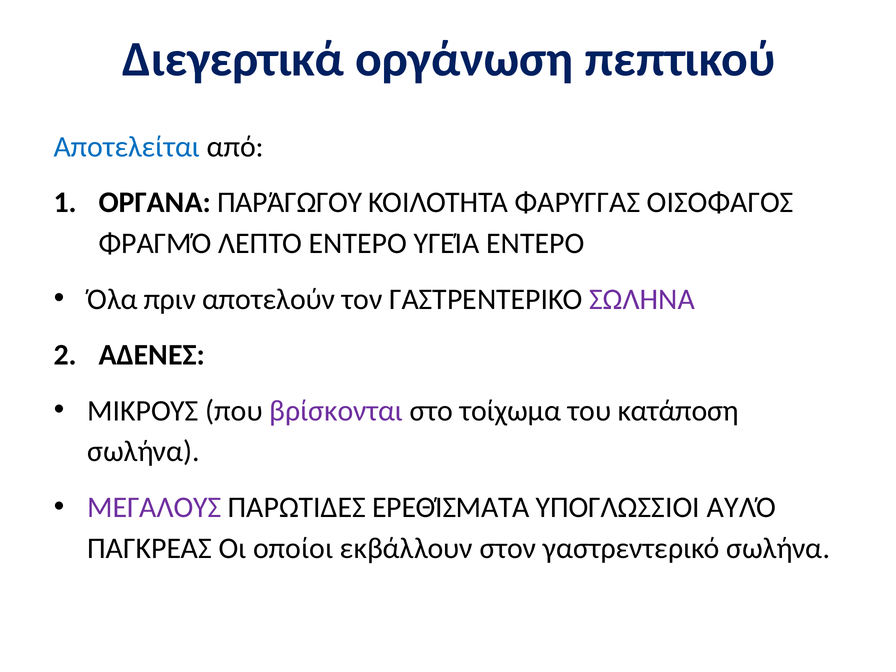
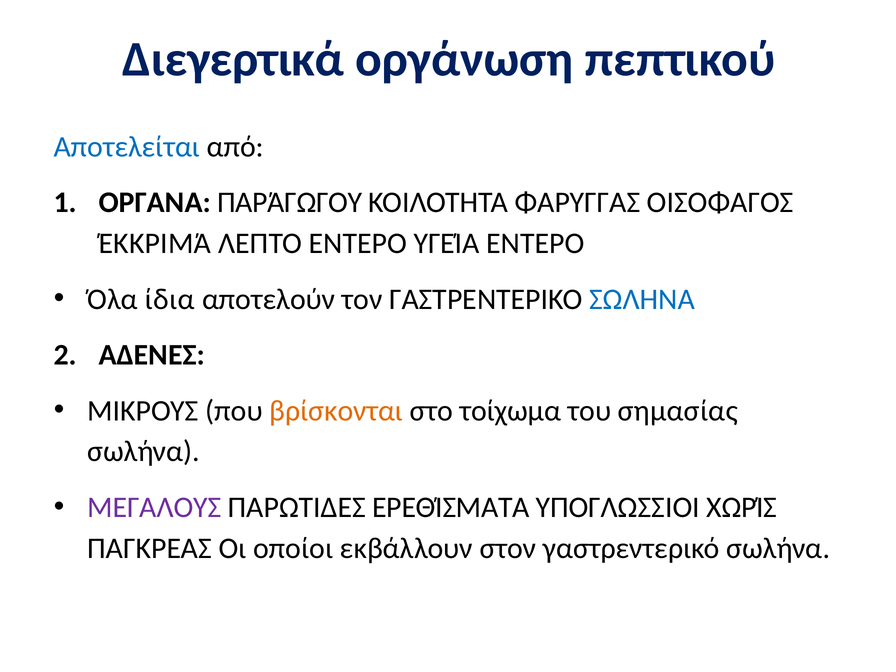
ΦΡΑΓΜΌ: ΦΡΑΓΜΌ -> ΈΚΚΡΙΜΆ
πριν: πριν -> ίδια
ΣΩΛΗΝΑ colour: purple -> blue
βρίσκονται colour: purple -> orange
κατάποση: κατάποση -> σημασίας
ΑΥΛΌ: ΑΥΛΌ -> ΧΩΡΊΣ
